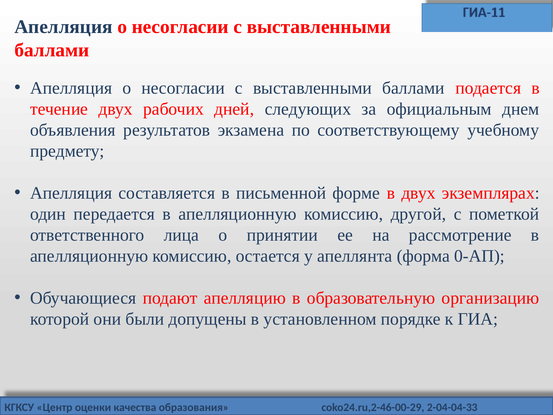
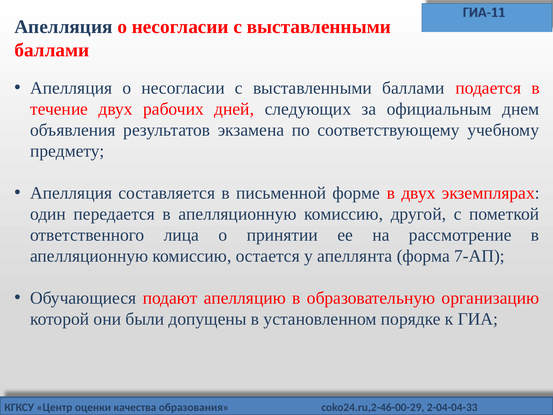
0-АП: 0-АП -> 7-АП
